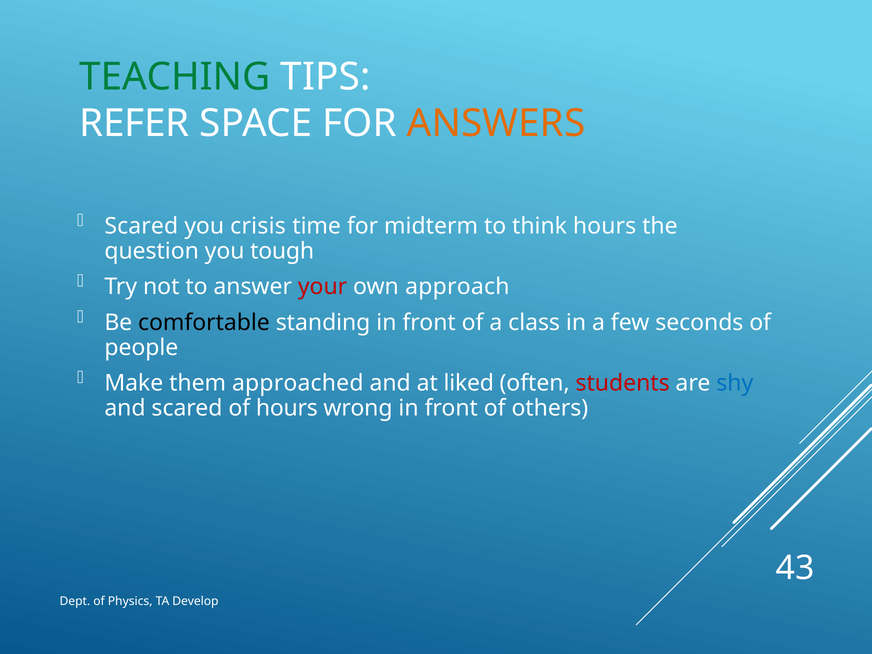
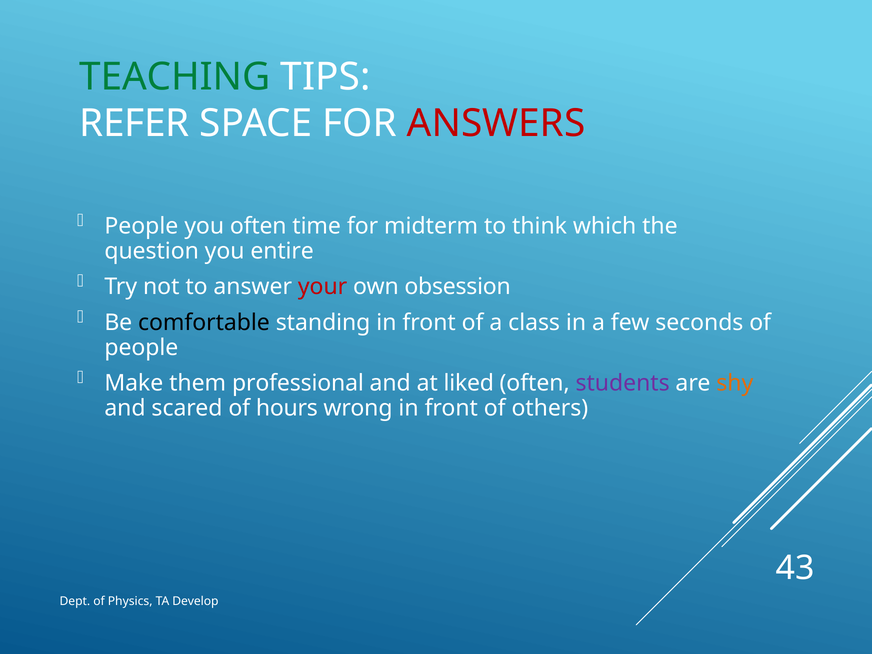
ANSWERS colour: orange -> red
Scared at (141, 226): Scared -> People
you crisis: crisis -> often
think hours: hours -> which
tough: tough -> entire
approach: approach -> obsession
approached: approached -> professional
students colour: red -> purple
shy colour: blue -> orange
